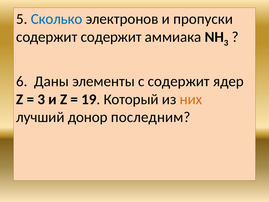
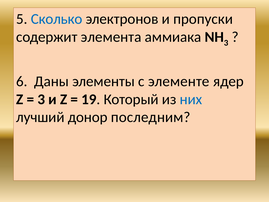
содержит содержит: содержит -> элемента
с содержит: содержит -> элементе
них colour: orange -> blue
